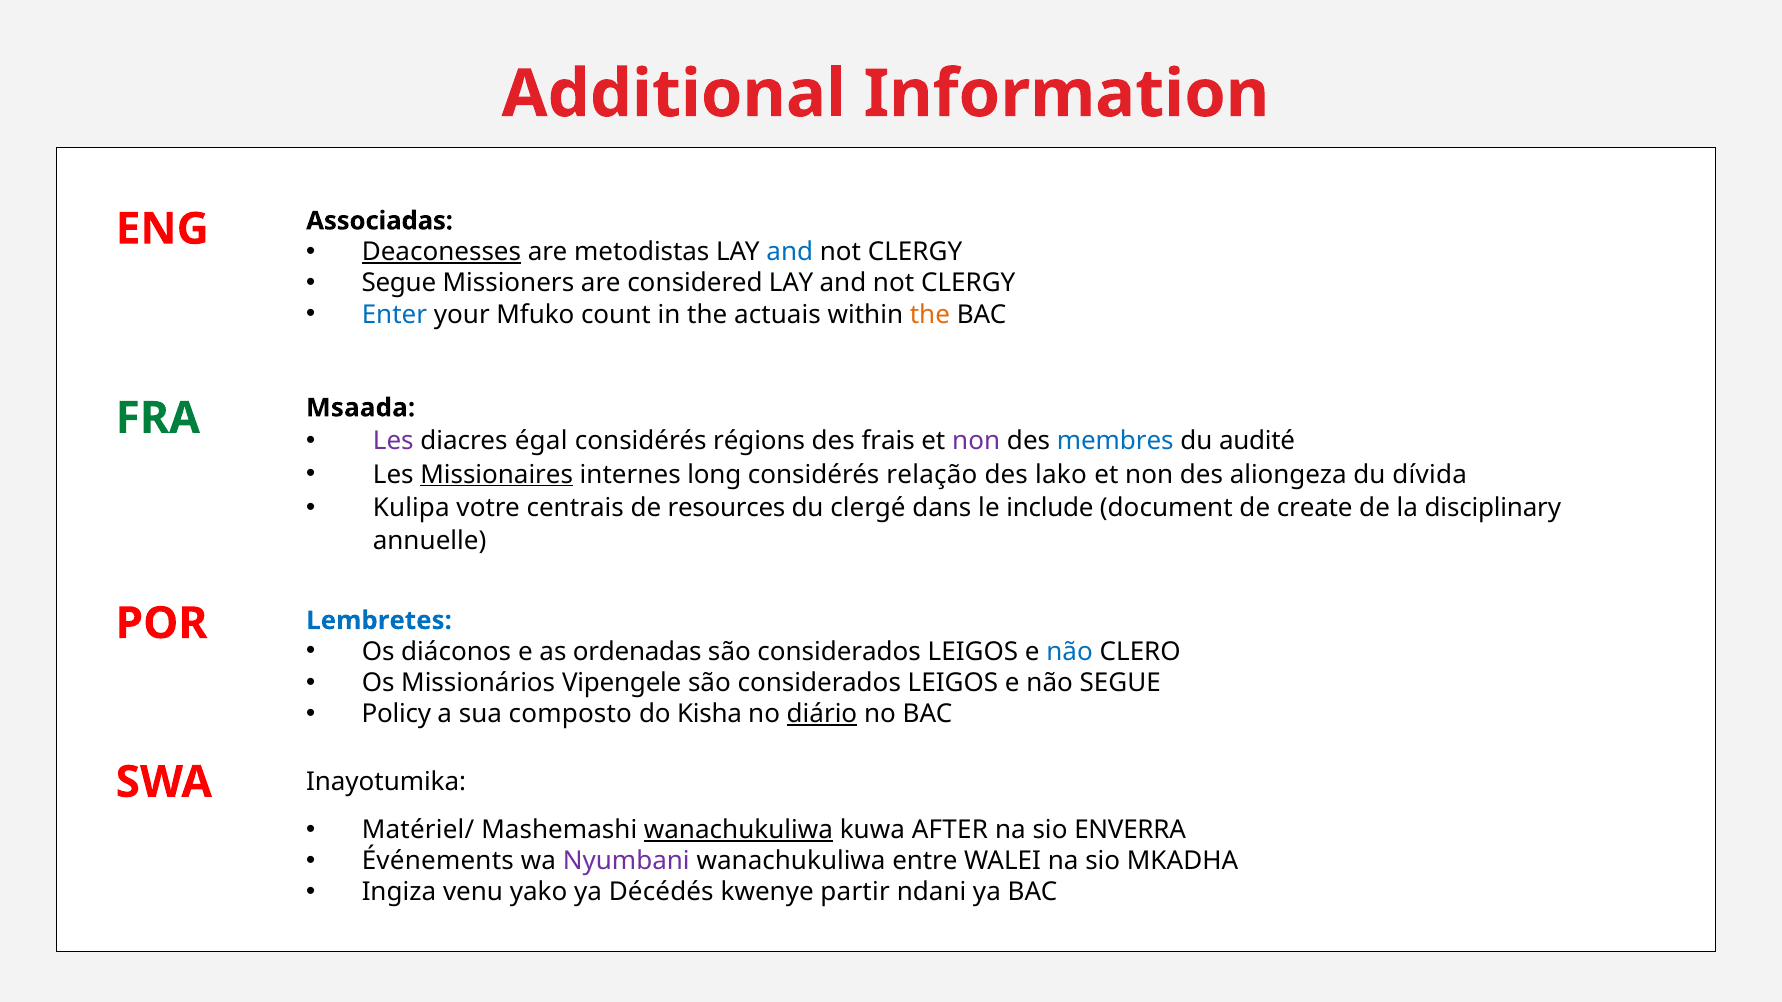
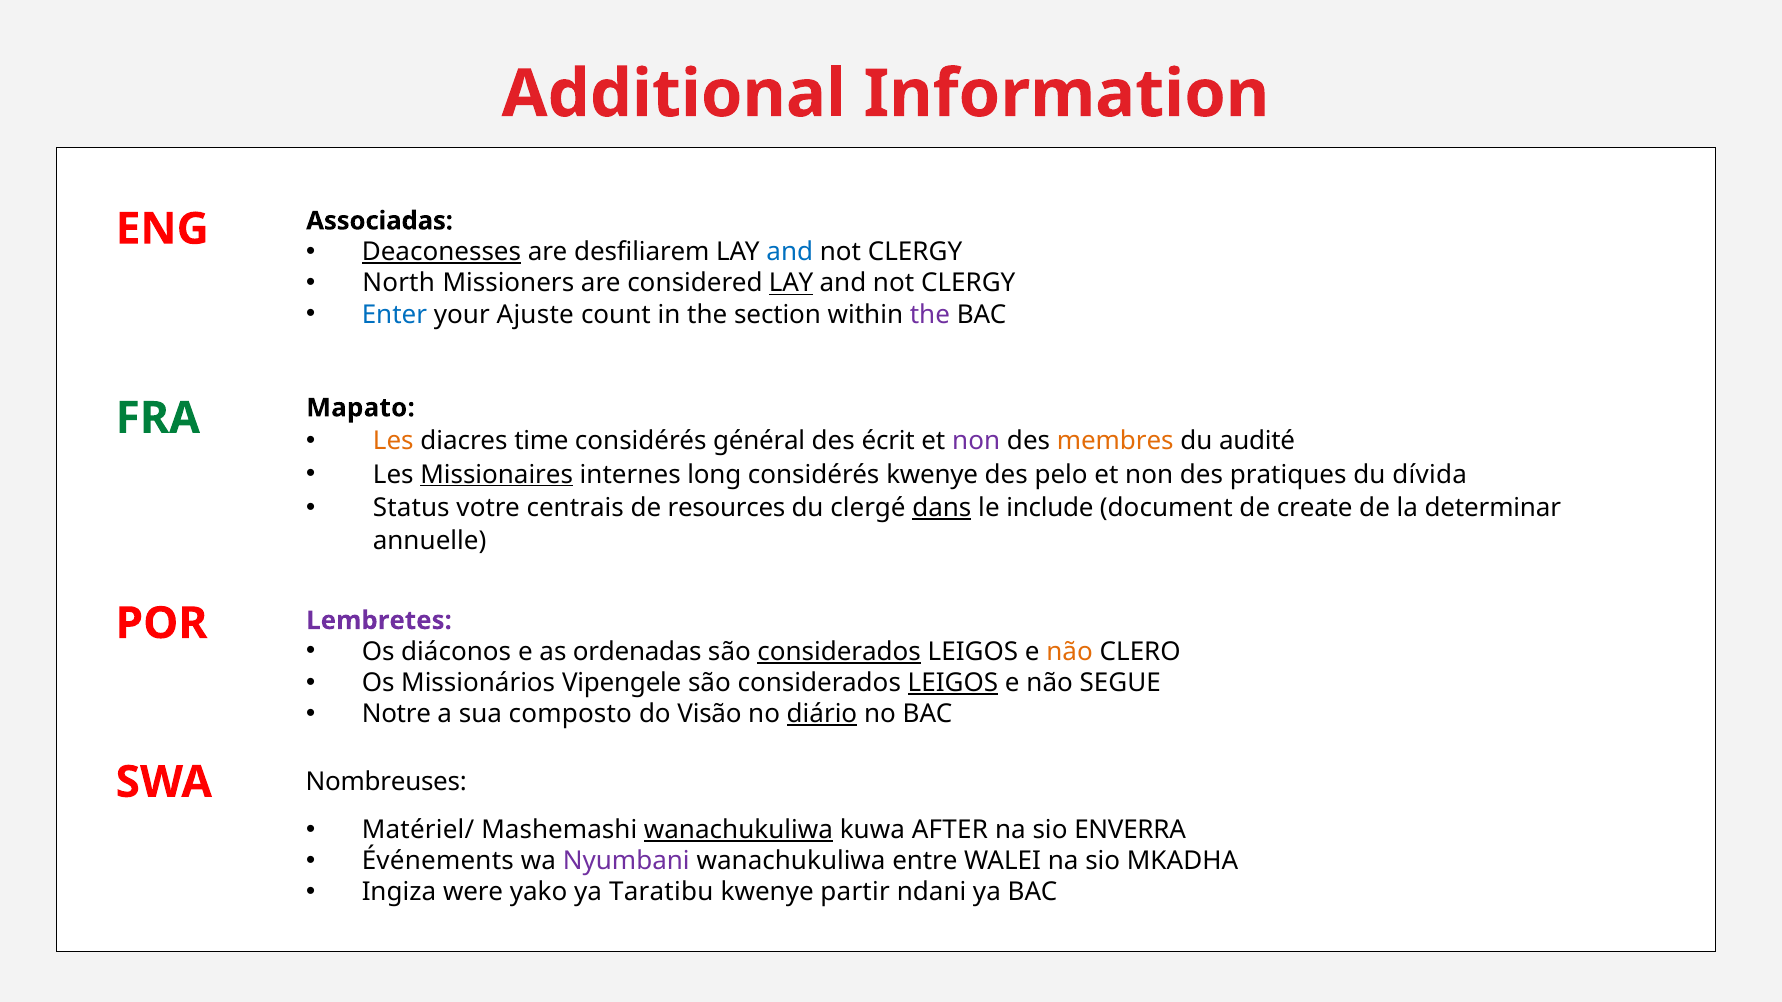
metodistas: metodistas -> desfiliarem
Segue at (399, 283): Segue -> North
LAY at (791, 283) underline: none -> present
Mfuko: Mfuko -> Ajuste
actuais: actuais -> section
the at (930, 315) colour: orange -> purple
Msaada: Msaada -> Mapato
Les at (393, 441) colour: purple -> orange
égal: égal -> time
régions: régions -> général
frais: frais -> écrit
membres colour: blue -> orange
considérés relação: relação -> kwenye
lako: lako -> pelo
aliongeza: aliongeza -> pratiques
Kulipa: Kulipa -> Status
dans underline: none -> present
disciplinary: disciplinary -> determinar
Lembretes colour: blue -> purple
considerados at (839, 652) underline: none -> present
não at (1070, 652) colour: blue -> orange
LEIGOS at (953, 683) underline: none -> present
Policy: Policy -> Notre
Kisha: Kisha -> Visão
Inayotumika: Inayotumika -> Nombreuses
venu: venu -> were
Décédés: Décédés -> Taratibu
